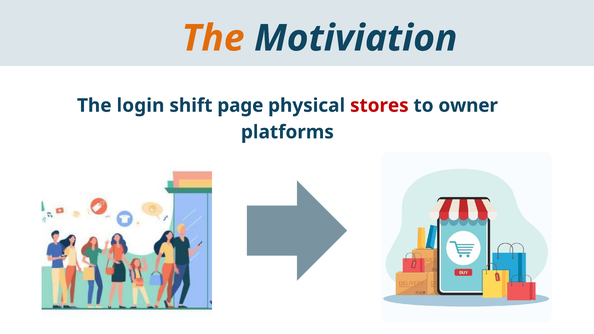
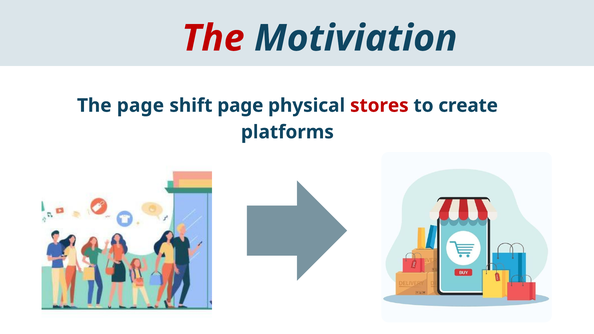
The at (213, 38) colour: orange -> red
The login: login -> page
owner: owner -> create
